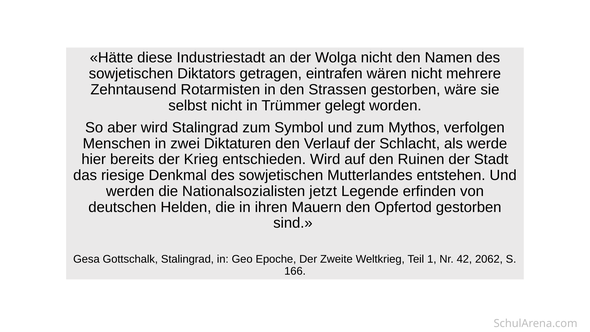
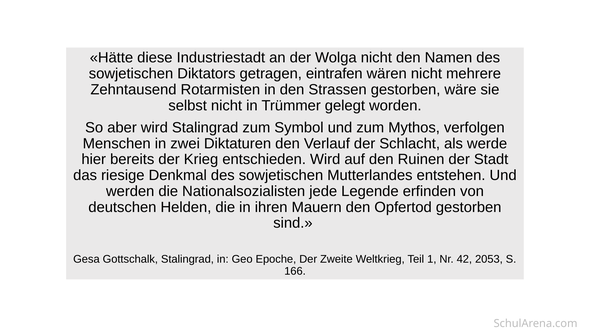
jetzt: jetzt -> jede
2062: 2062 -> 2053
